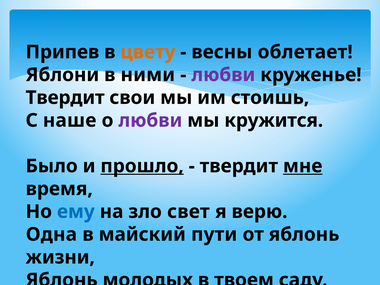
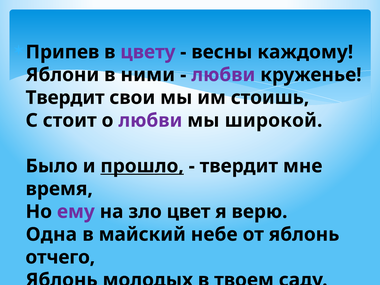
цвету colour: orange -> purple
облетает: облетает -> каждому
наше: наше -> стоит
кружится: кружится -> широкой
мне underline: present -> none
ему colour: blue -> purple
свет: свет -> цвет
пути: пути -> небе
жизни: жизни -> отчего
